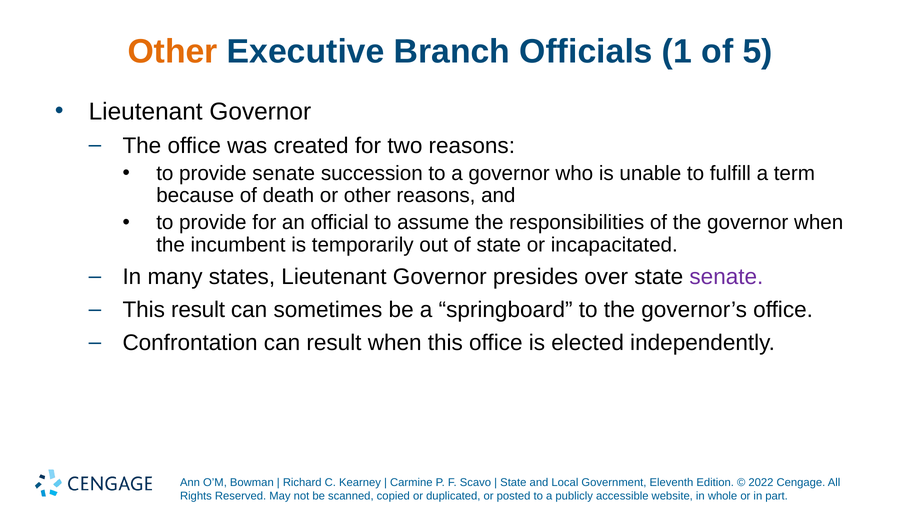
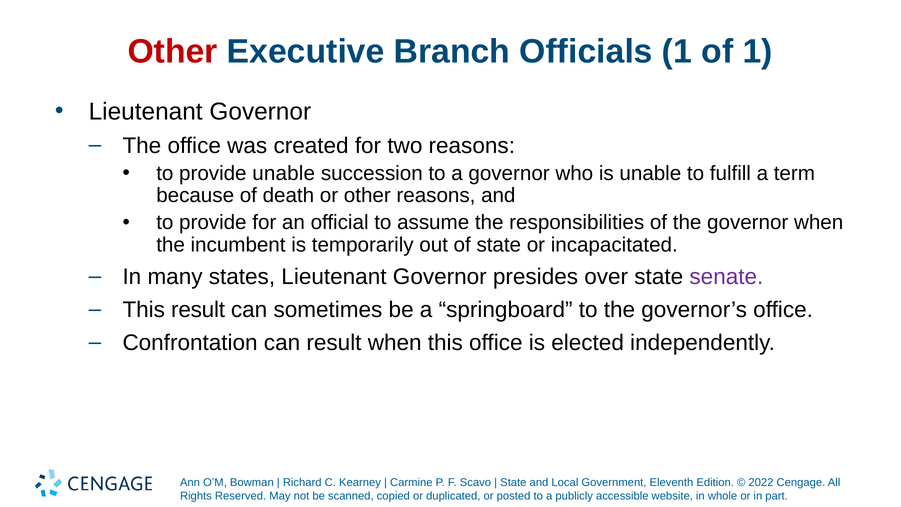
Other at (173, 52) colour: orange -> red
of 5: 5 -> 1
provide senate: senate -> unable
